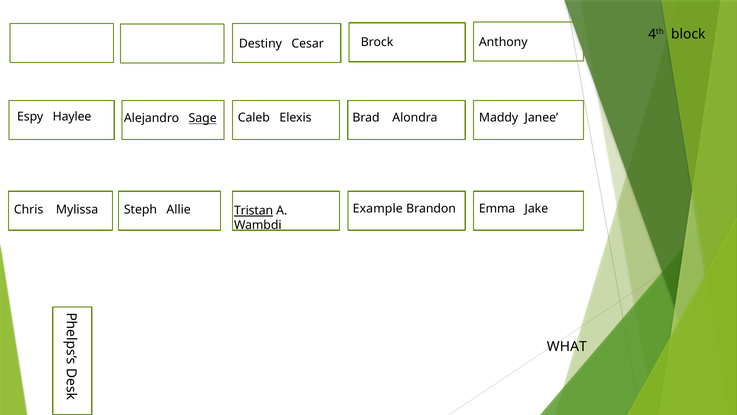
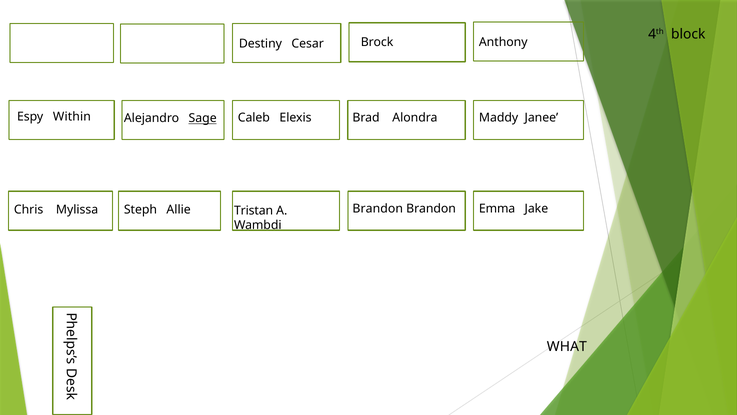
Haylee: Haylee -> Within
Example at (378, 209): Example -> Brandon
Tristan underline: present -> none
